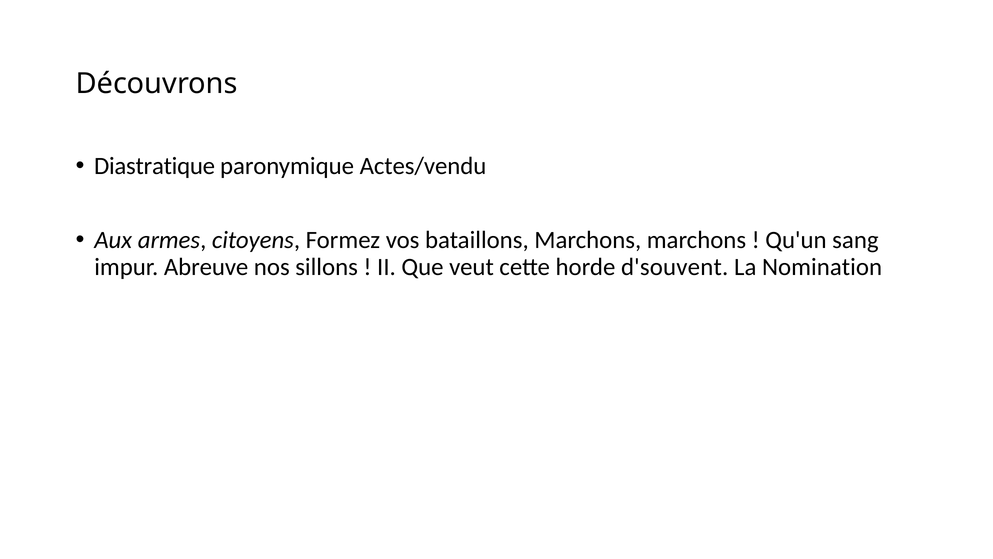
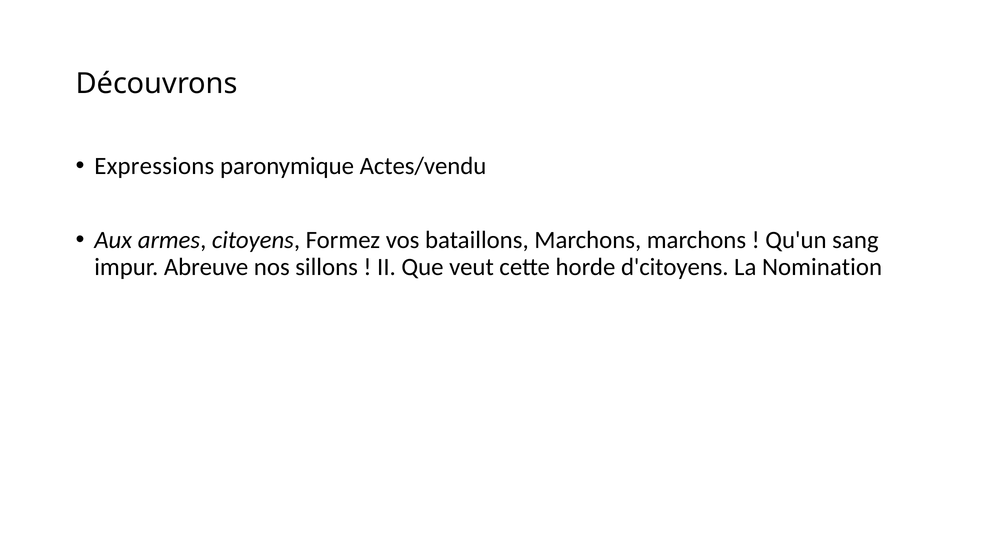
Diastratique: Diastratique -> Expressions
d'souvent: d'souvent -> d'citoyens
